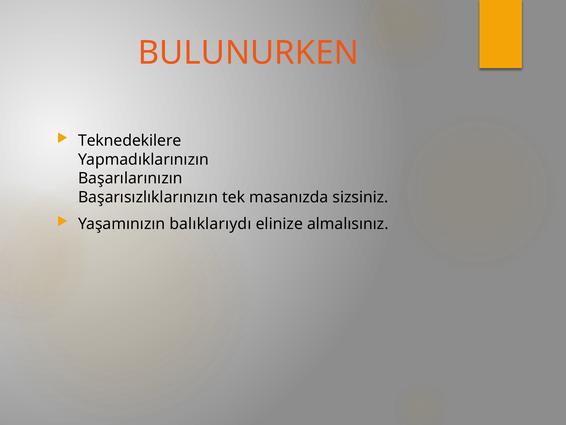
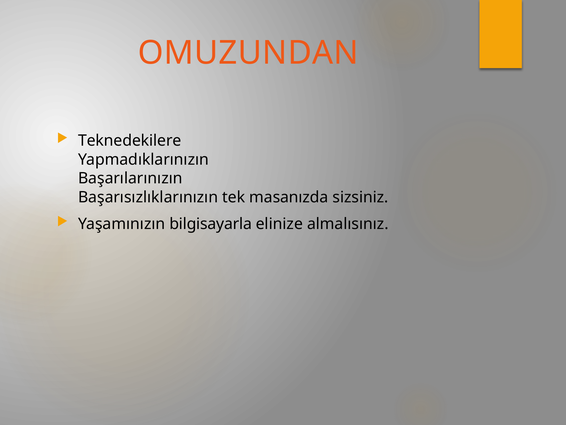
BULUNURKEN: BULUNURKEN -> OMUZUNDAN
balıklarıydı: balıklarıydı -> bilgisayarla
